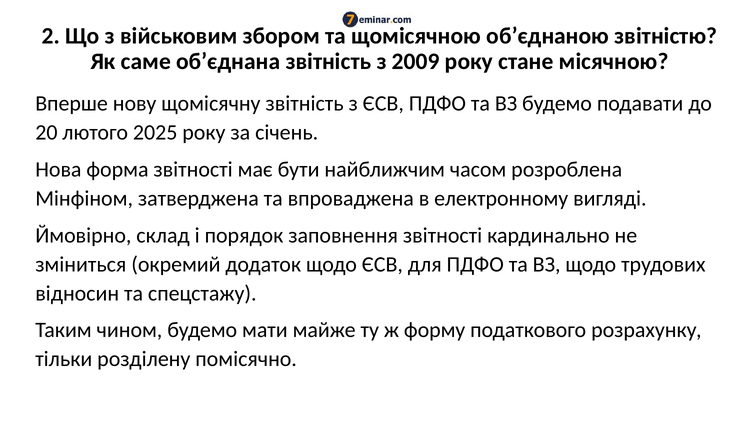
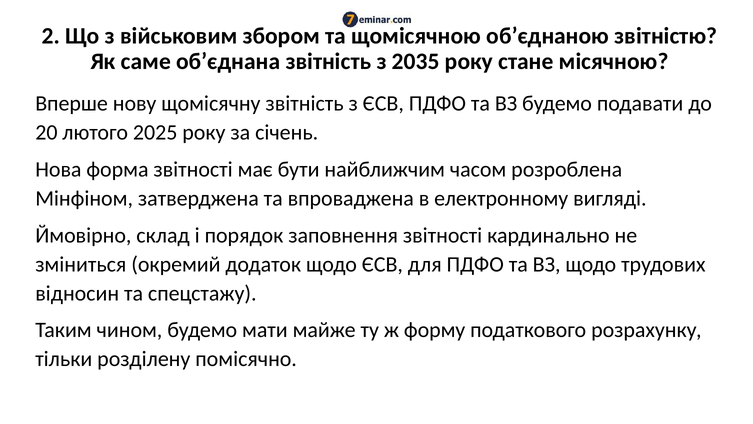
2009: 2009 -> 2035
